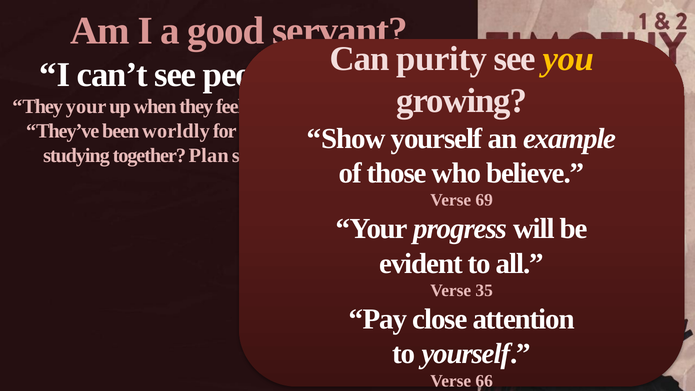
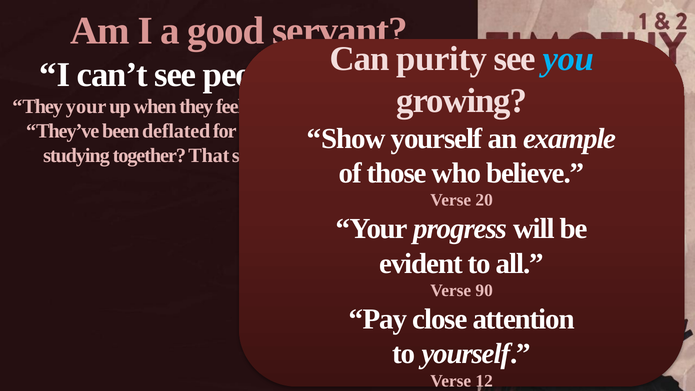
you colour: yellow -> light blue
worldly: worldly -> deflated
Plan: Plan -> That
69: 69 -> 20
35: 35 -> 90
66: 66 -> 12
